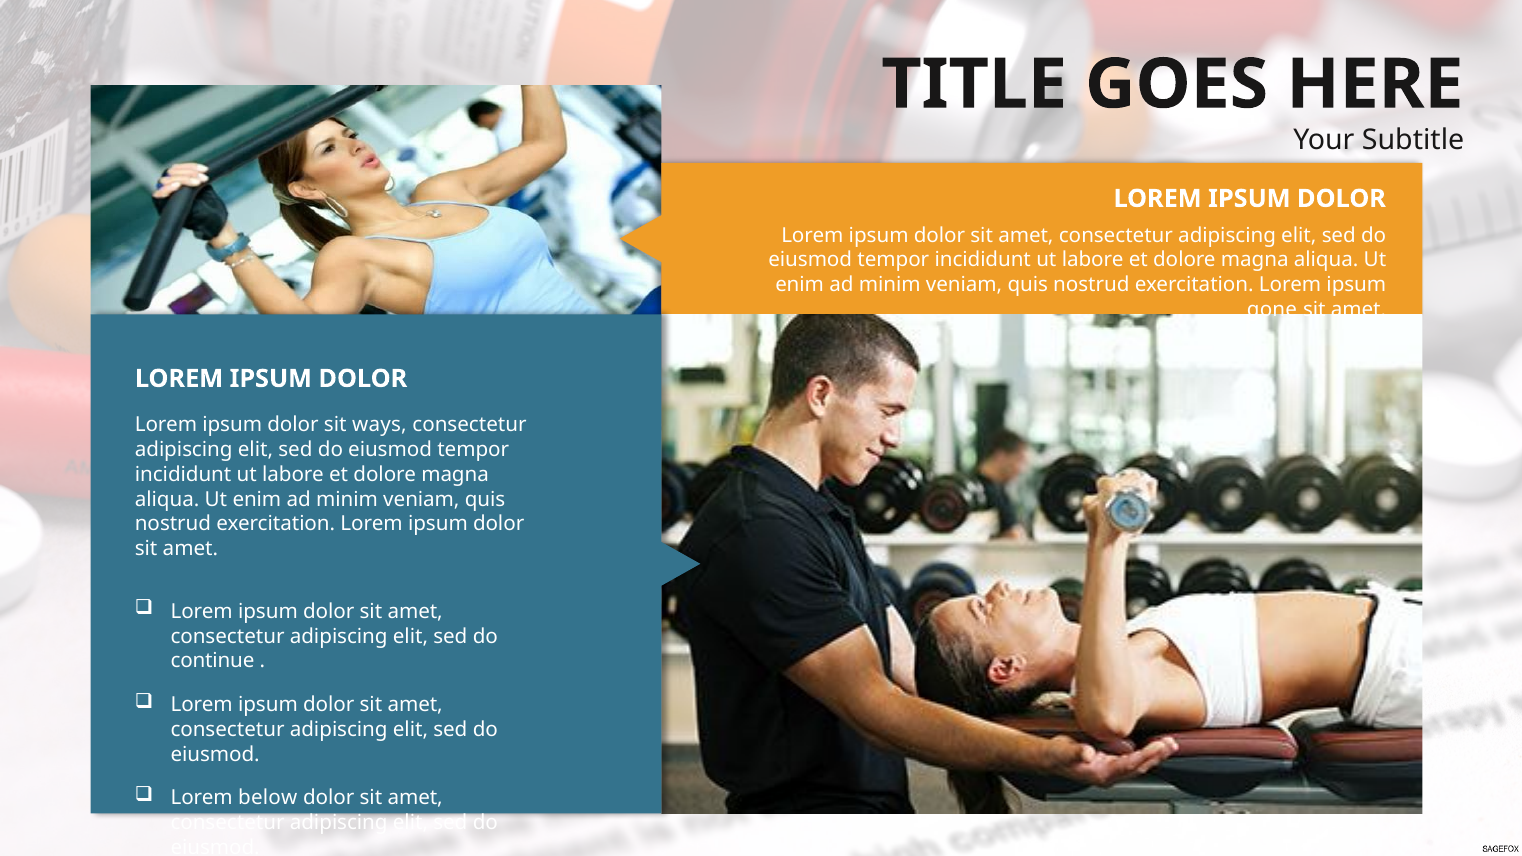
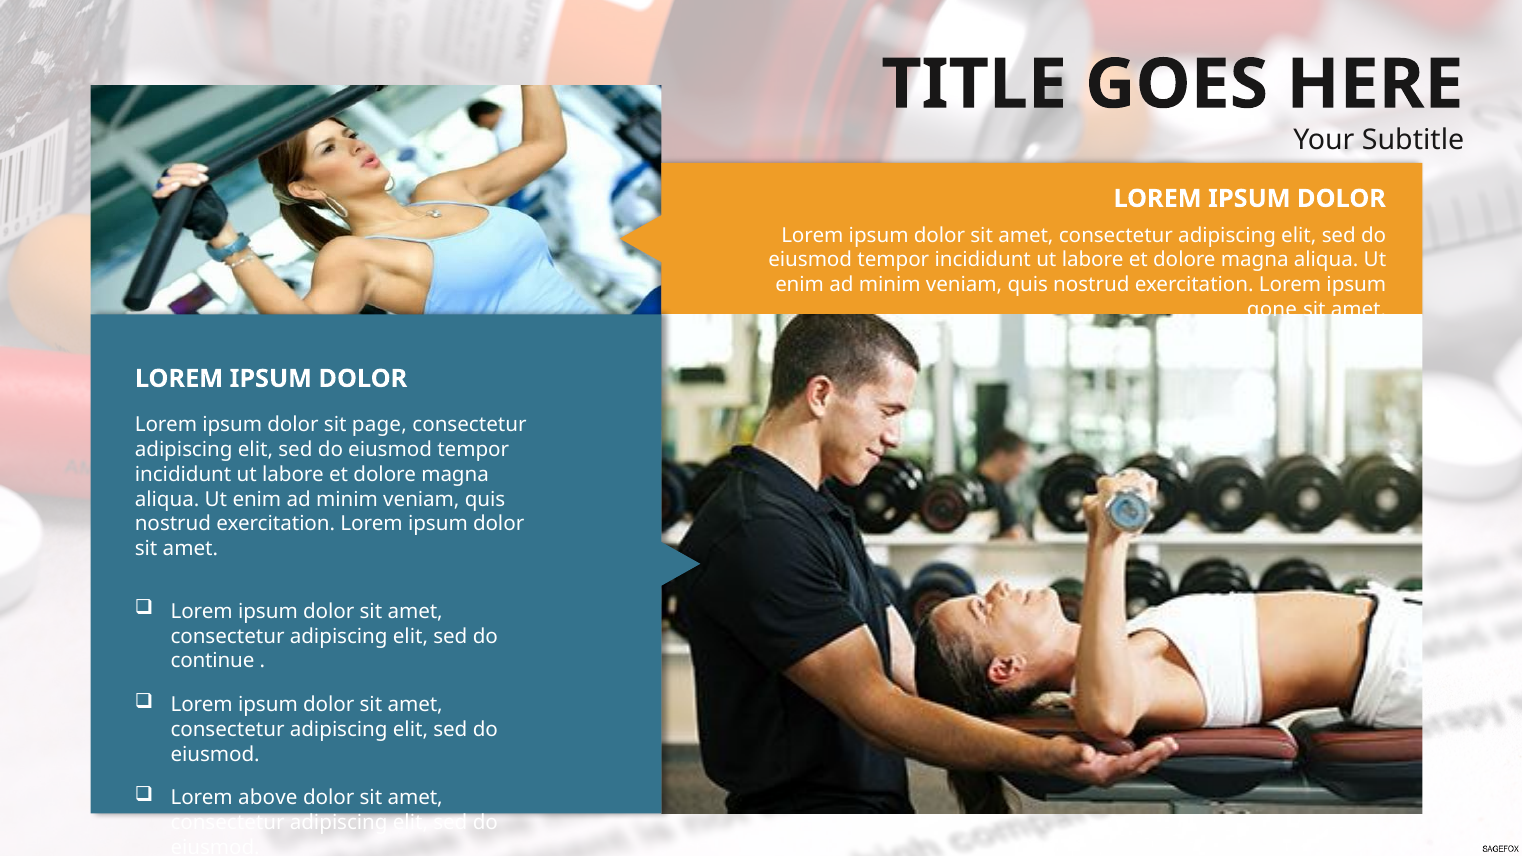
ways: ways -> page
below: below -> above
